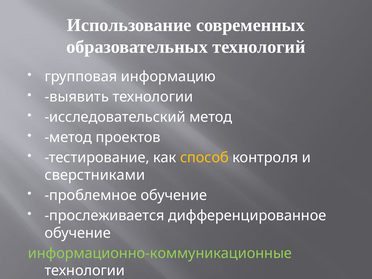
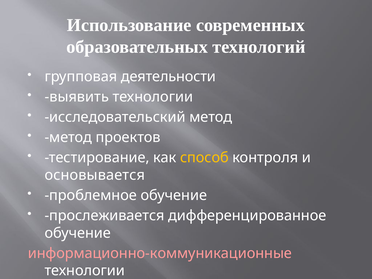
информацию: информацию -> деятельности
сверстниками: сверстниками -> основывается
информационно-коммуникационные colour: light green -> pink
